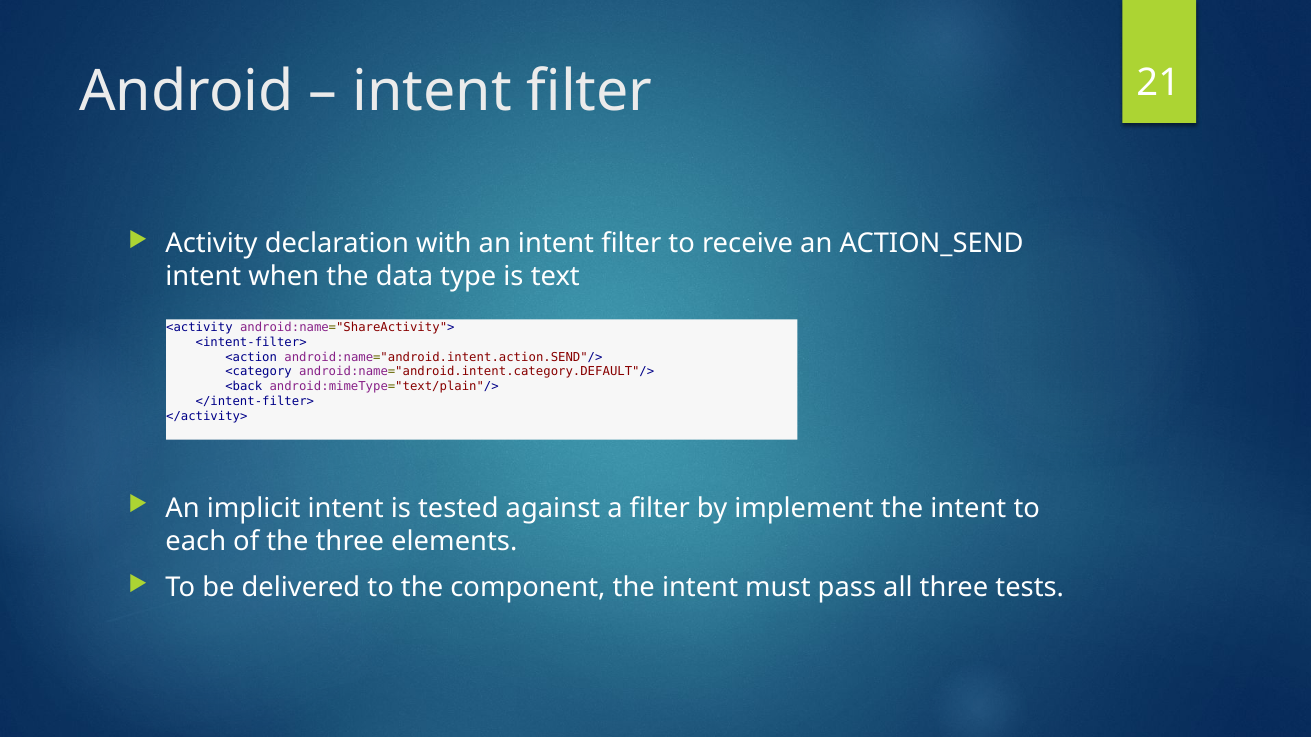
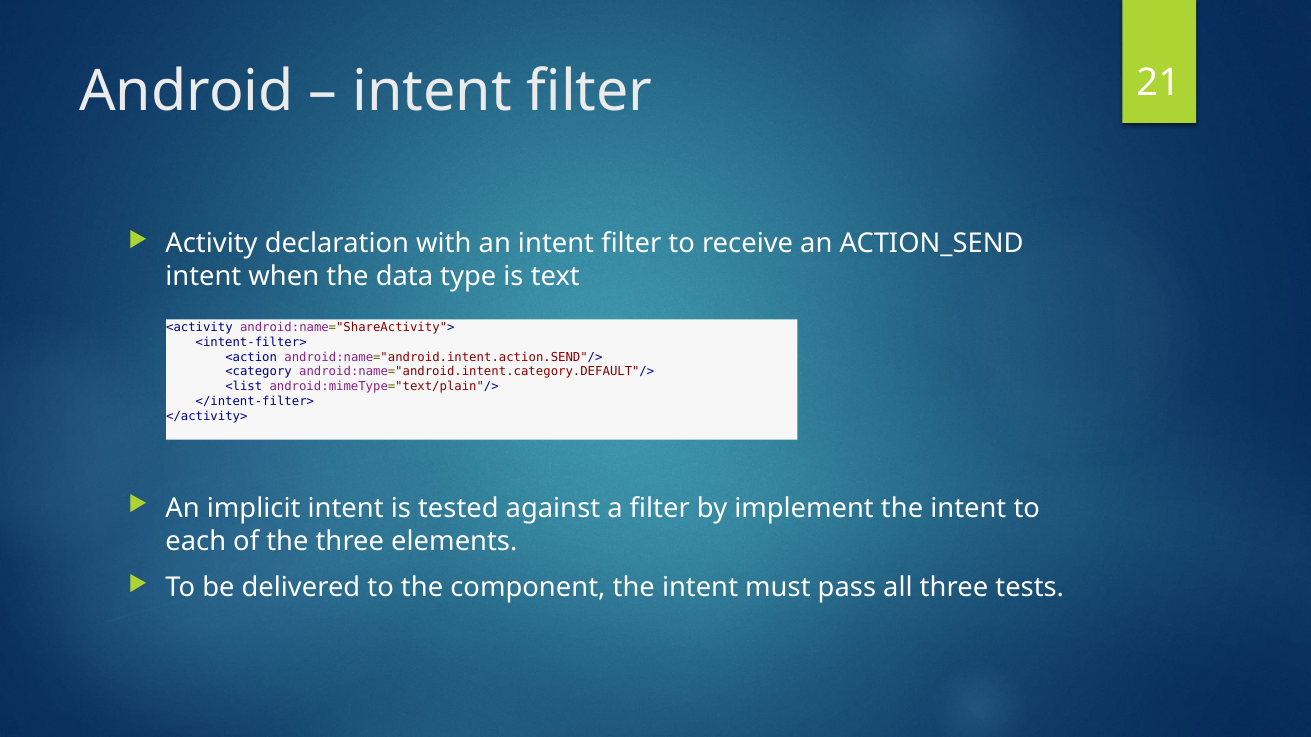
<back: <back -> <list
